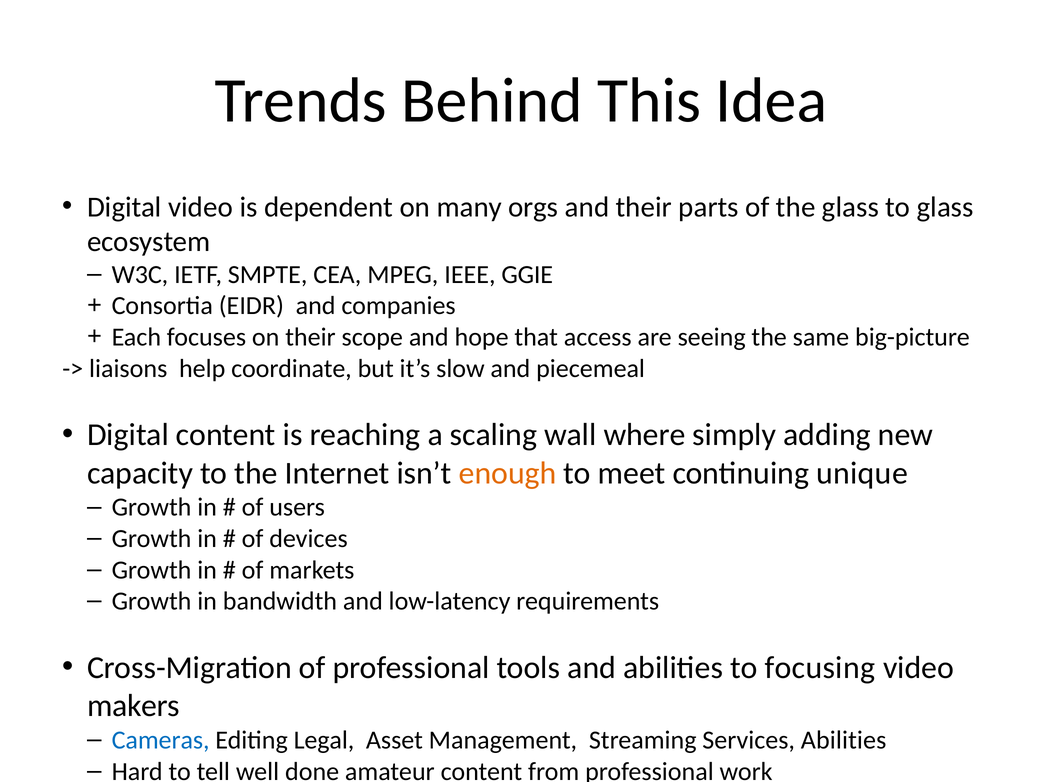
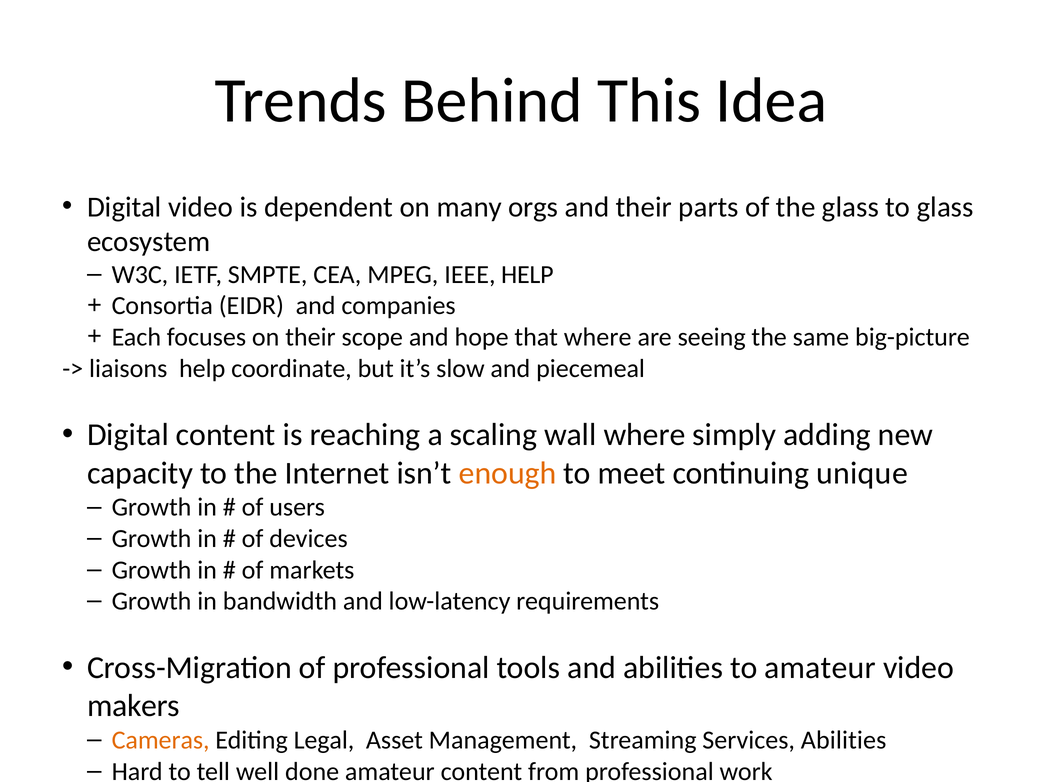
IEEE GGIE: GGIE -> HELP
that access: access -> where
to focusing: focusing -> amateur
Cameras colour: blue -> orange
